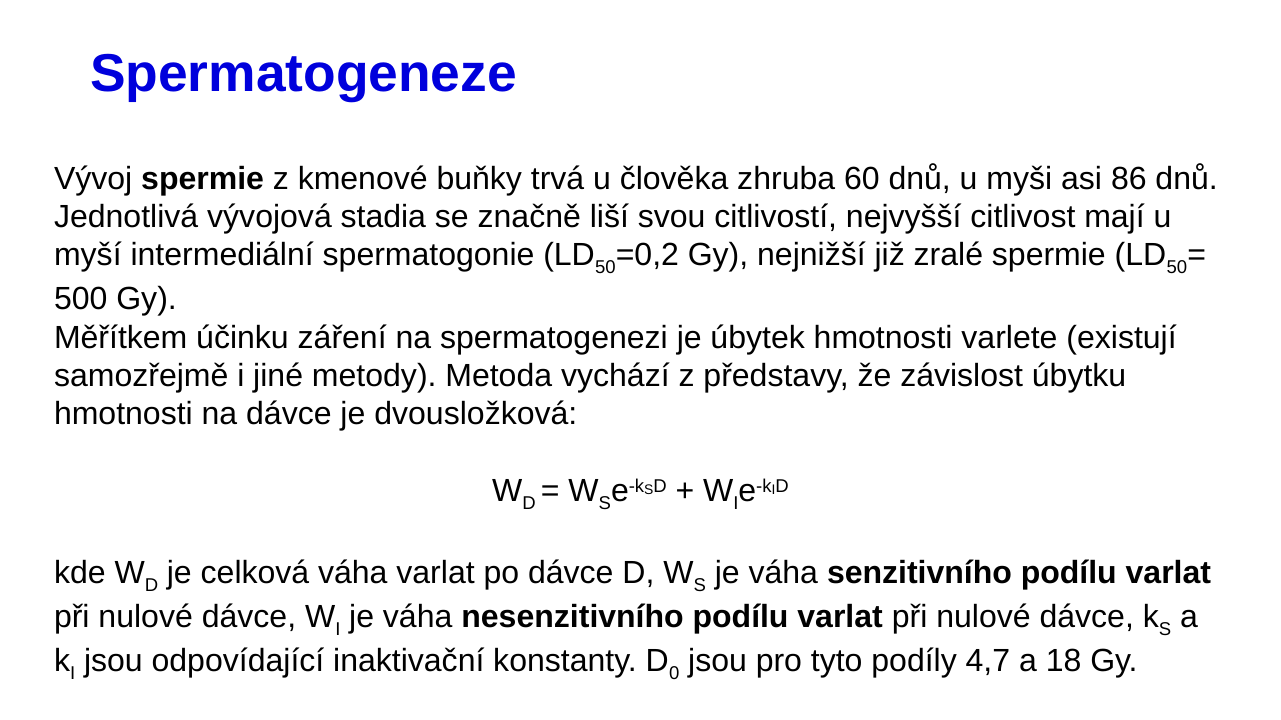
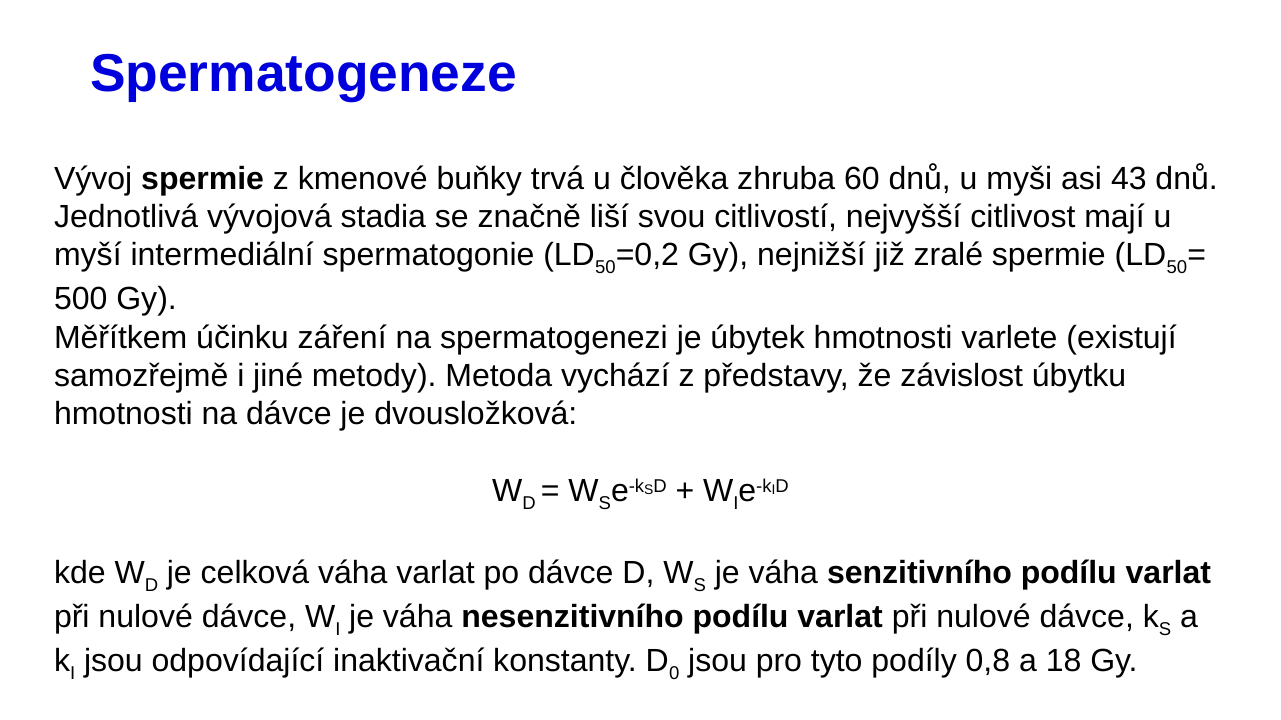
86: 86 -> 43
4,7: 4,7 -> 0,8
